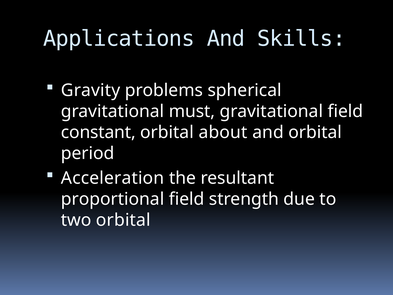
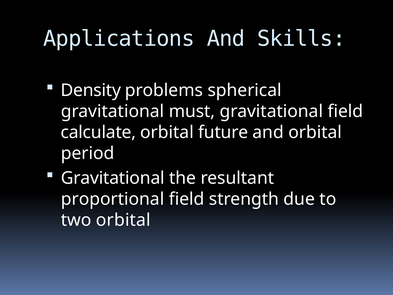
Gravity: Gravity -> Density
constant: constant -> calculate
about: about -> future
Acceleration at (113, 178): Acceleration -> Gravitational
